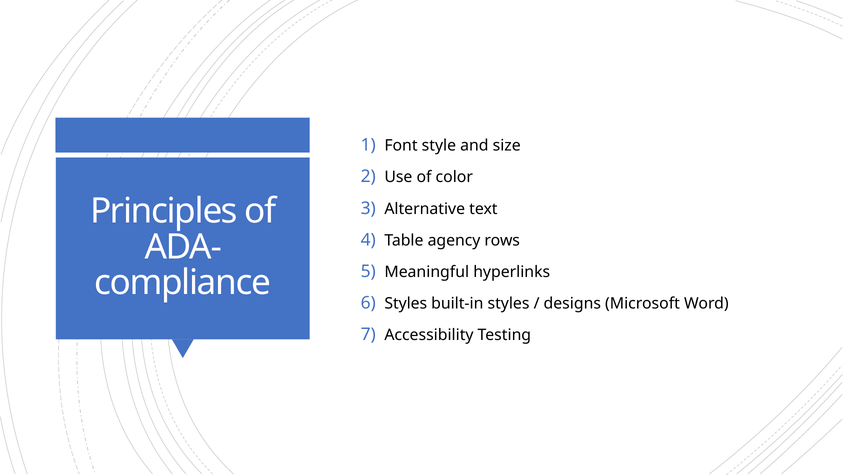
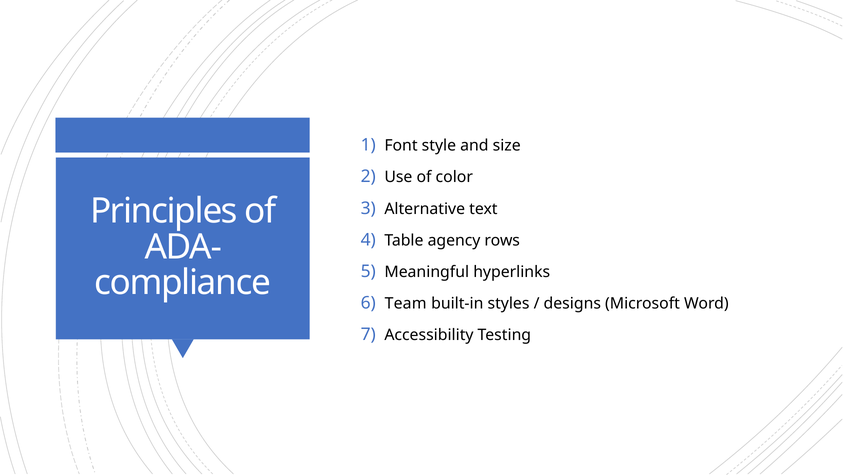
Styles at (406, 303): Styles -> Team
